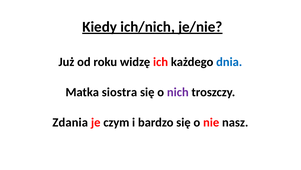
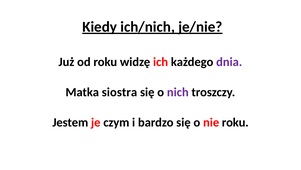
dnia colour: blue -> purple
Zdania: Zdania -> Jestem
nie nasz: nasz -> roku
